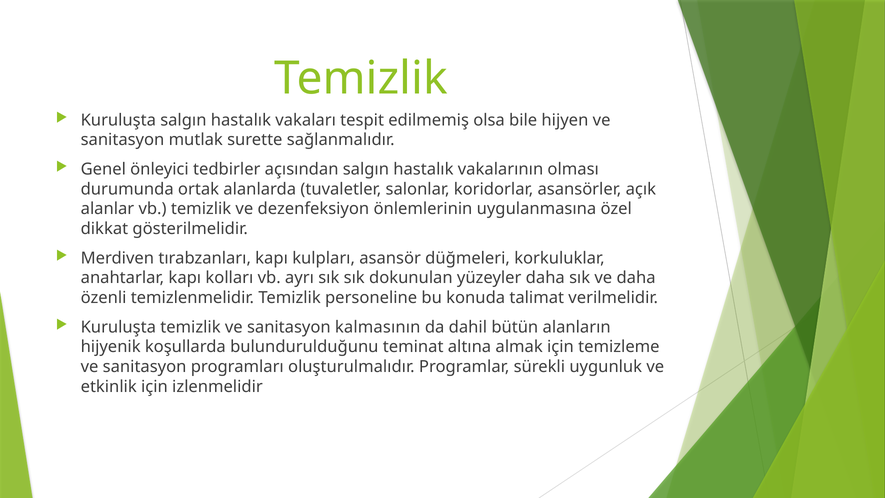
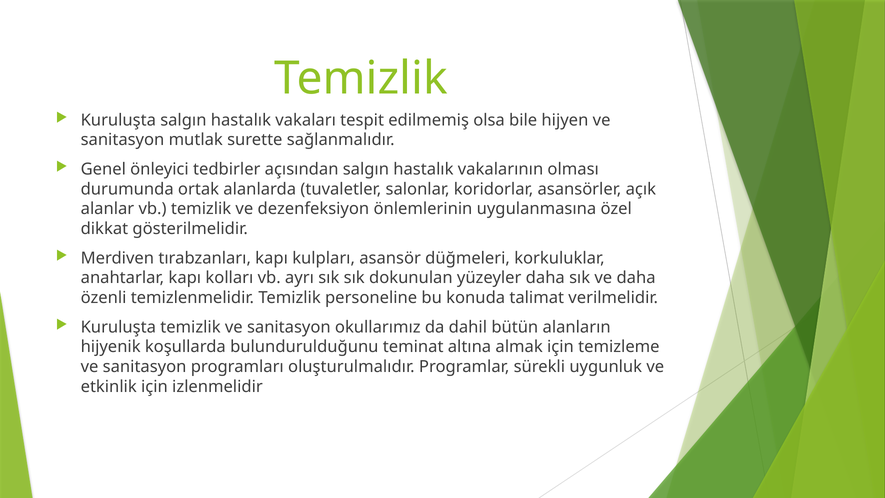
kalmasının: kalmasının -> okullarımız
